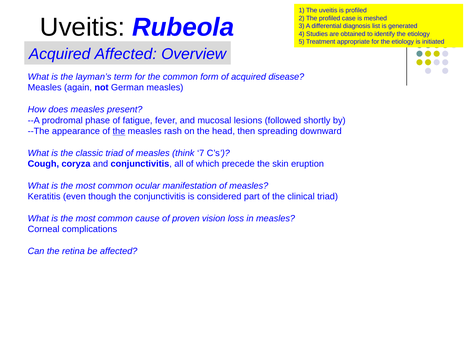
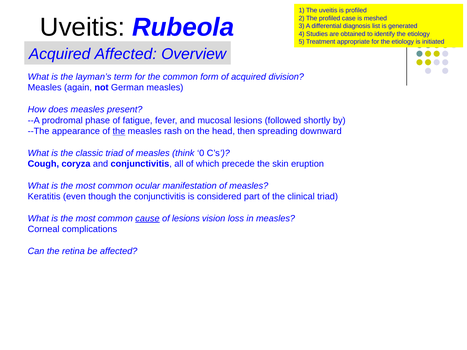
disease: disease -> division
7: 7 -> 0
cause underline: none -> present
of proven: proven -> lesions
